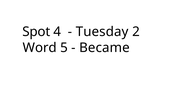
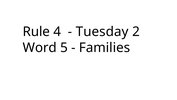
Spot: Spot -> Rule
Became: Became -> Families
